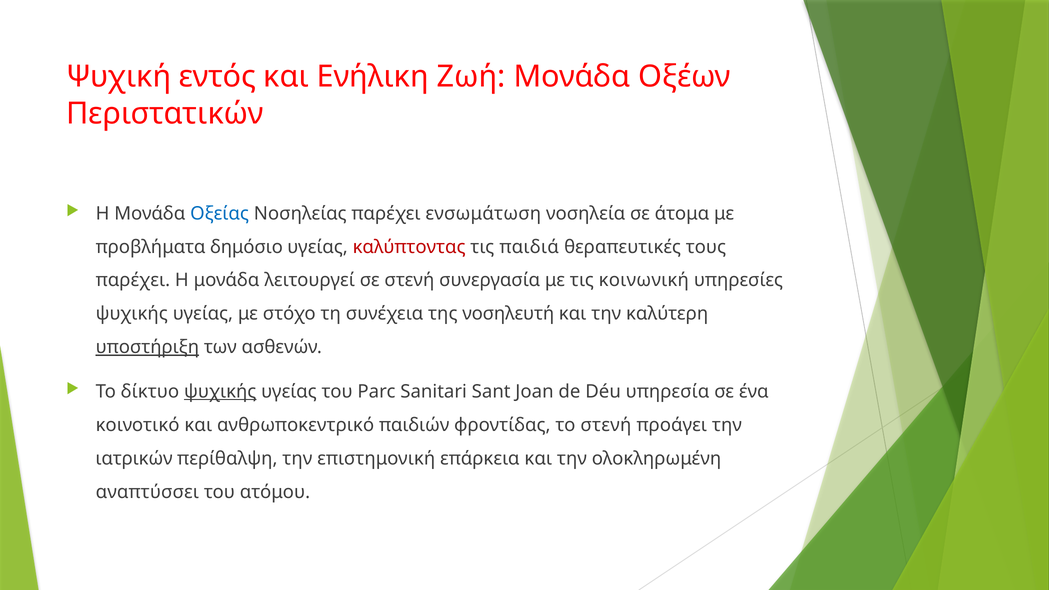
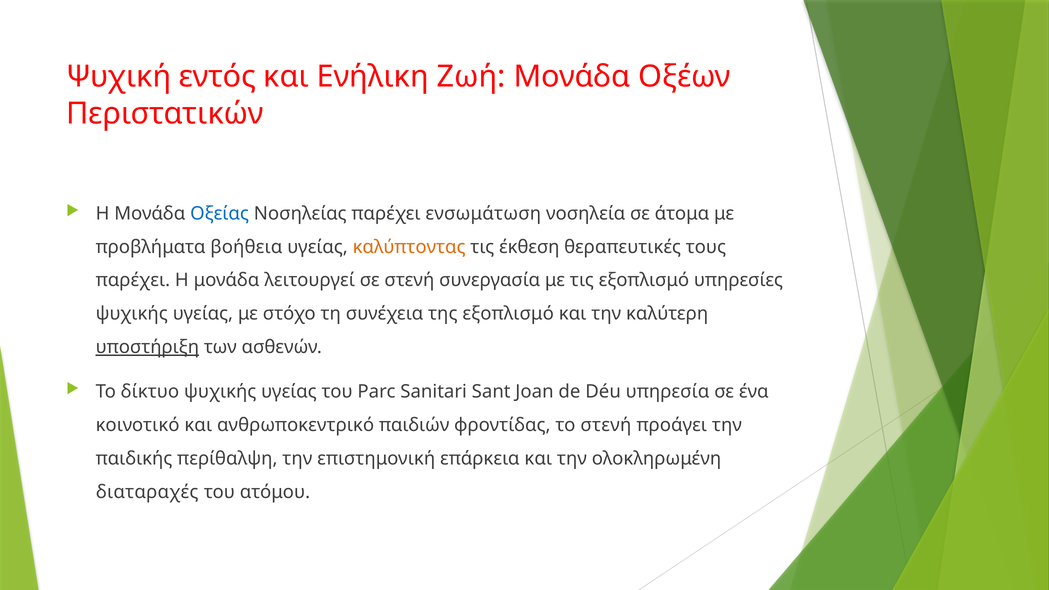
δημόσιο: δημόσιο -> βοήθεια
καλύπτοντας colour: red -> orange
παιδιά: παιδιά -> έκθεση
τις κοινωνική: κοινωνική -> εξοπλισμό
της νοσηλευτή: νοσηλευτή -> εξοπλισμό
ψυχικής at (220, 392) underline: present -> none
ιατρικών: ιατρικών -> παιδικής
αναπτύσσει: αναπτύσσει -> διαταραχές
